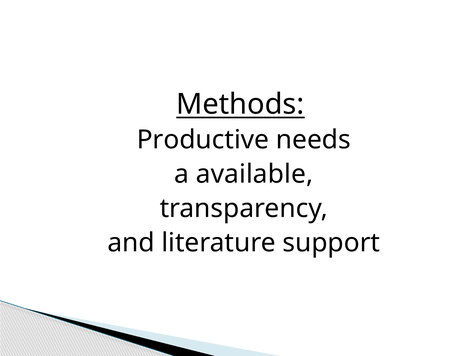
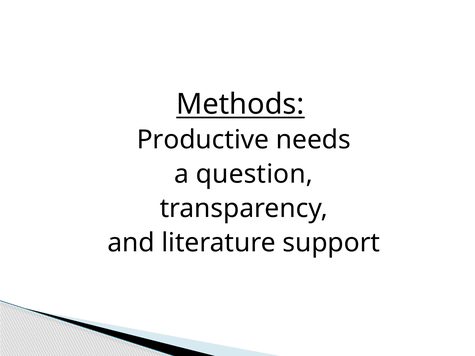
available: available -> question
